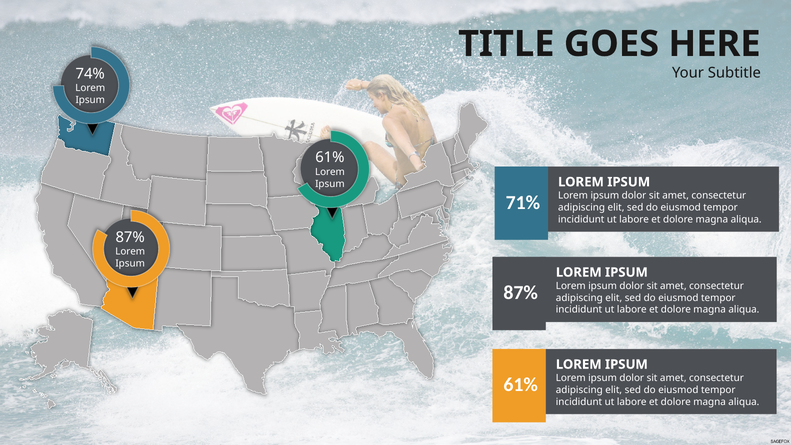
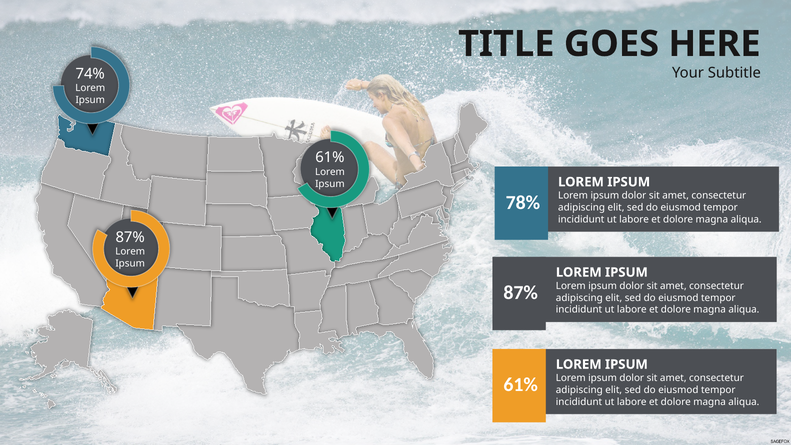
71%: 71% -> 78%
